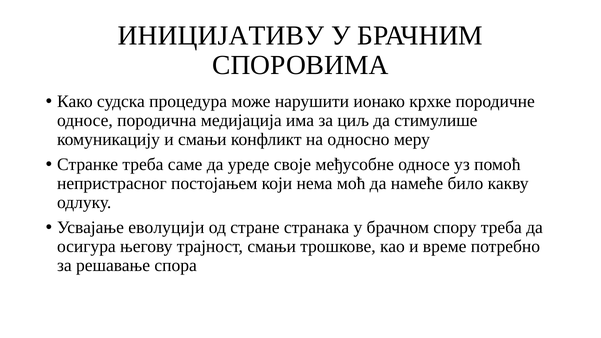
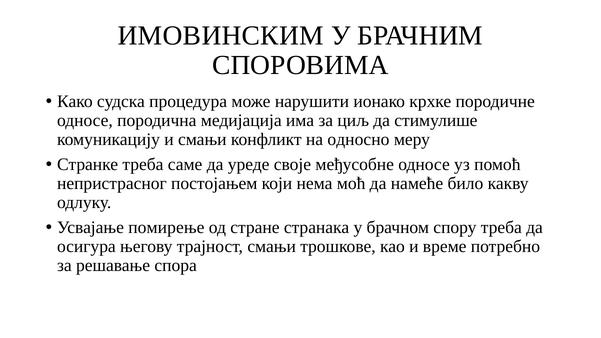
ИНИЦИЈАТИВУ: ИНИЦИЈАТИВУ -> ИМОВИНСКИМ
еволуцији: еволуцији -> помирење
